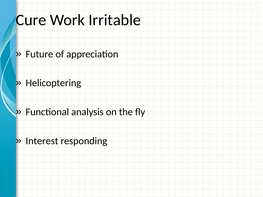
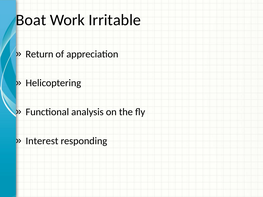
Cure: Cure -> Boat
Future: Future -> Return
